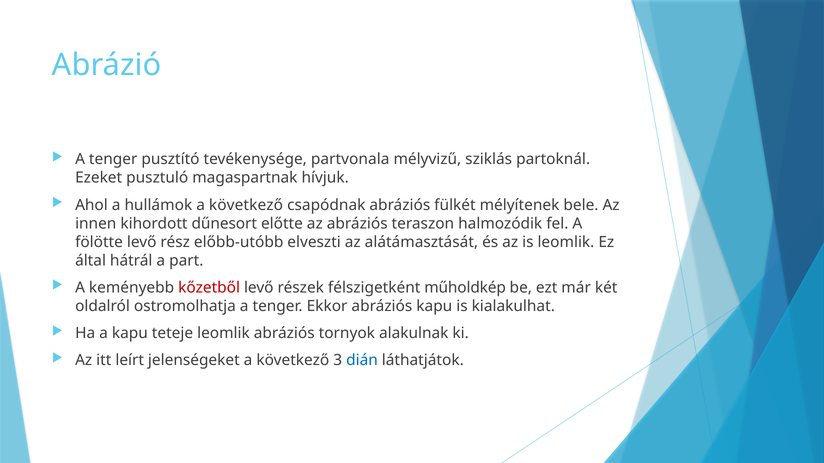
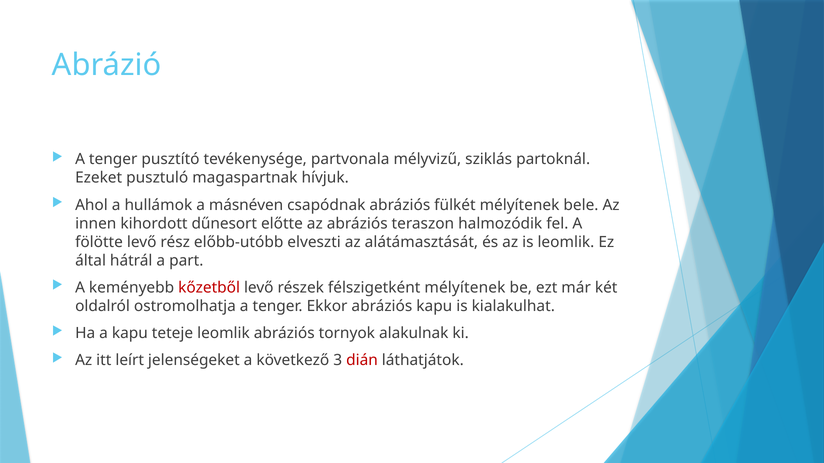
hullámok a következő: következő -> másnéven
félszigetként műholdkép: műholdkép -> mélyítenek
dián colour: blue -> red
